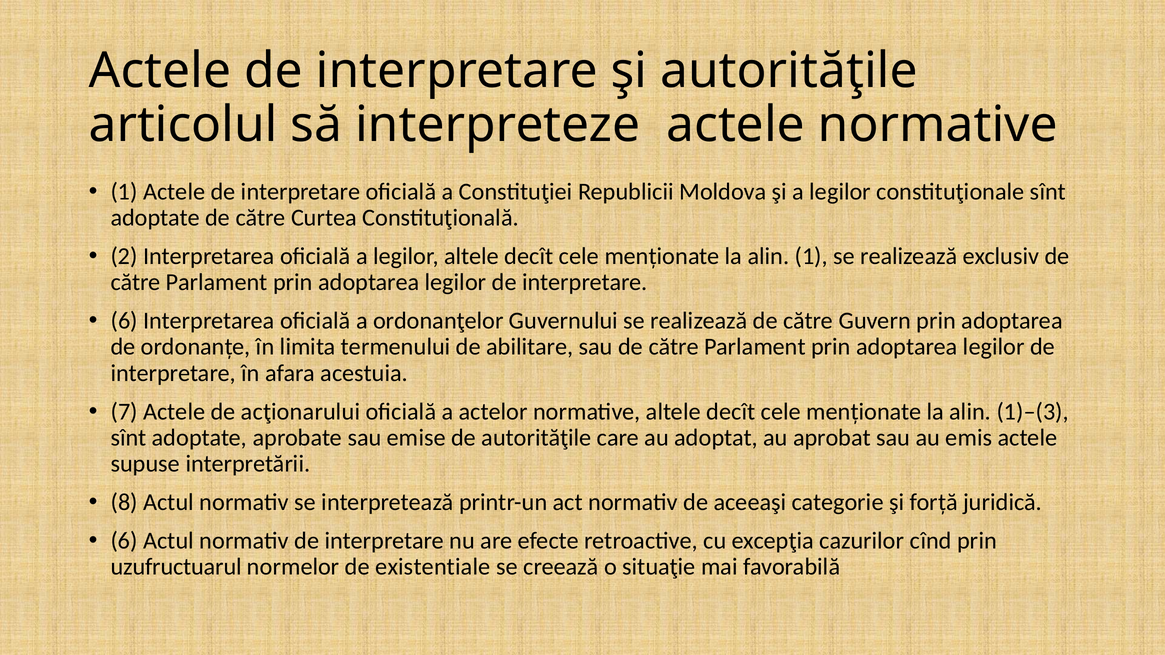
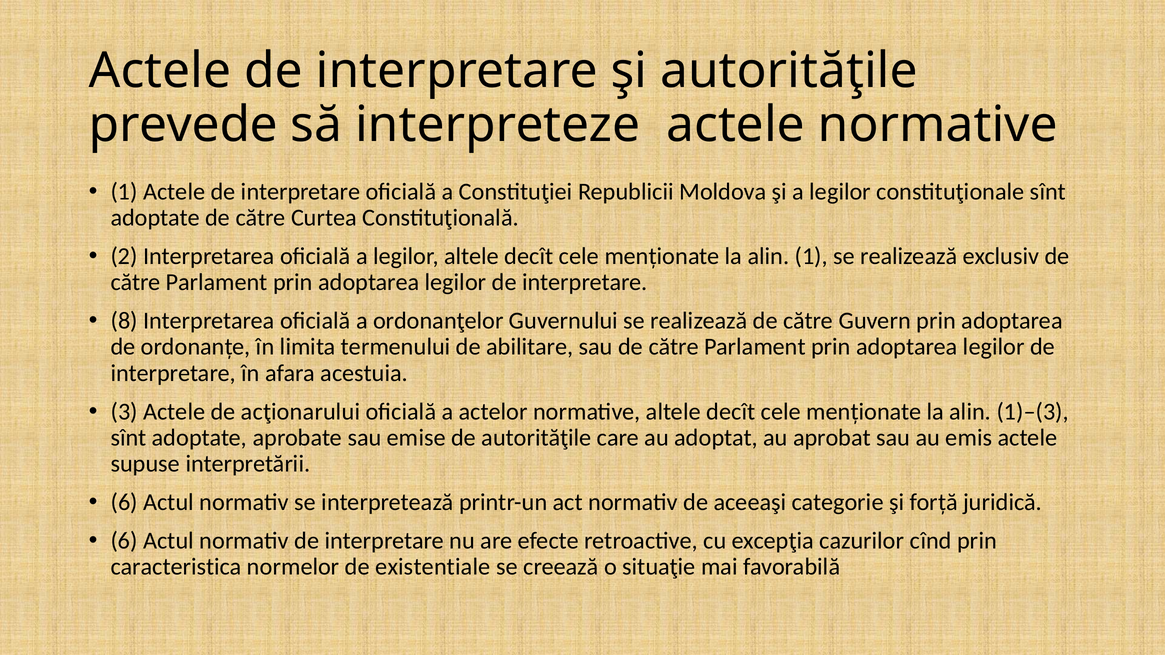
articolul: articolul -> prevede
6 at (124, 321): 6 -> 8
7: 7 -> 3
8 at (124, 502): 8 -> 6
uzufructuarul: uzufructuarul -> caracteristica
